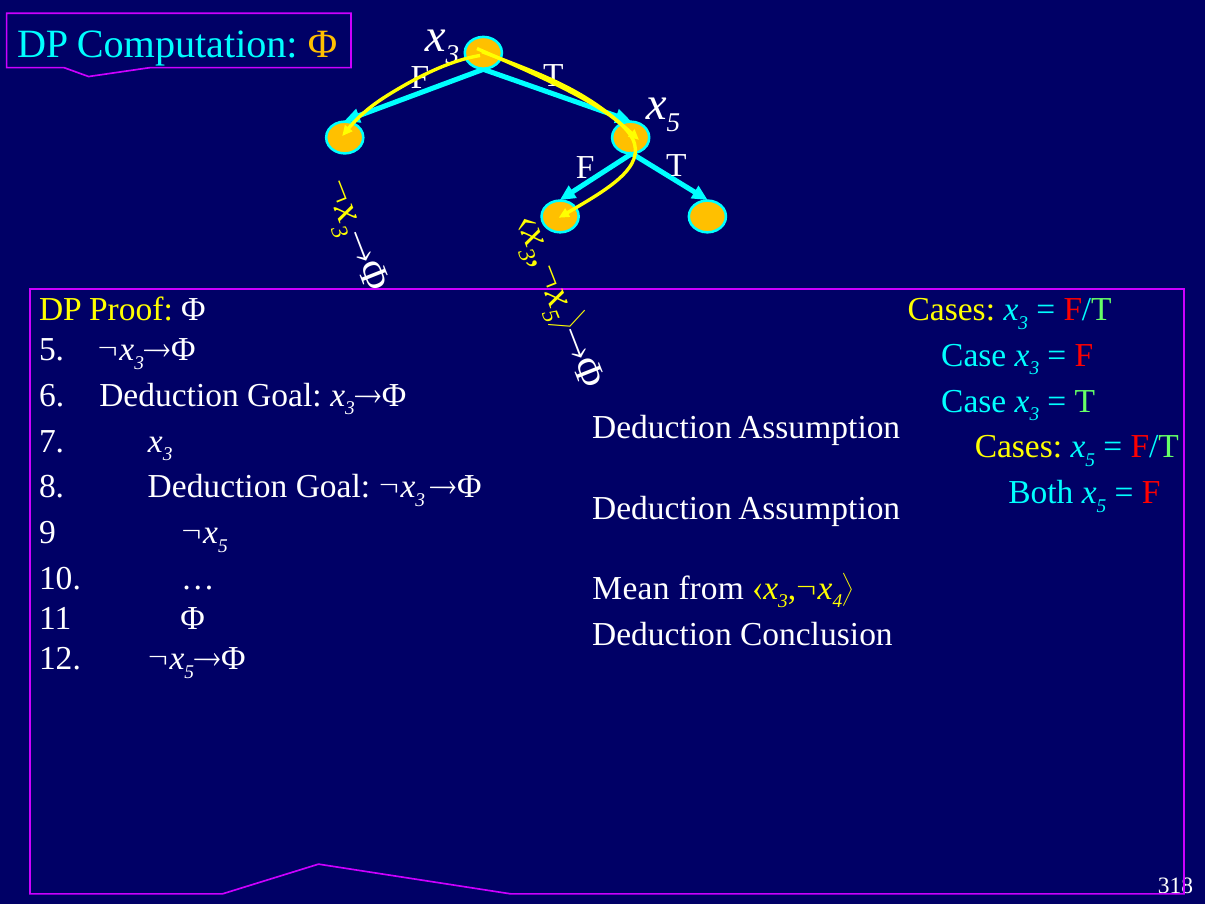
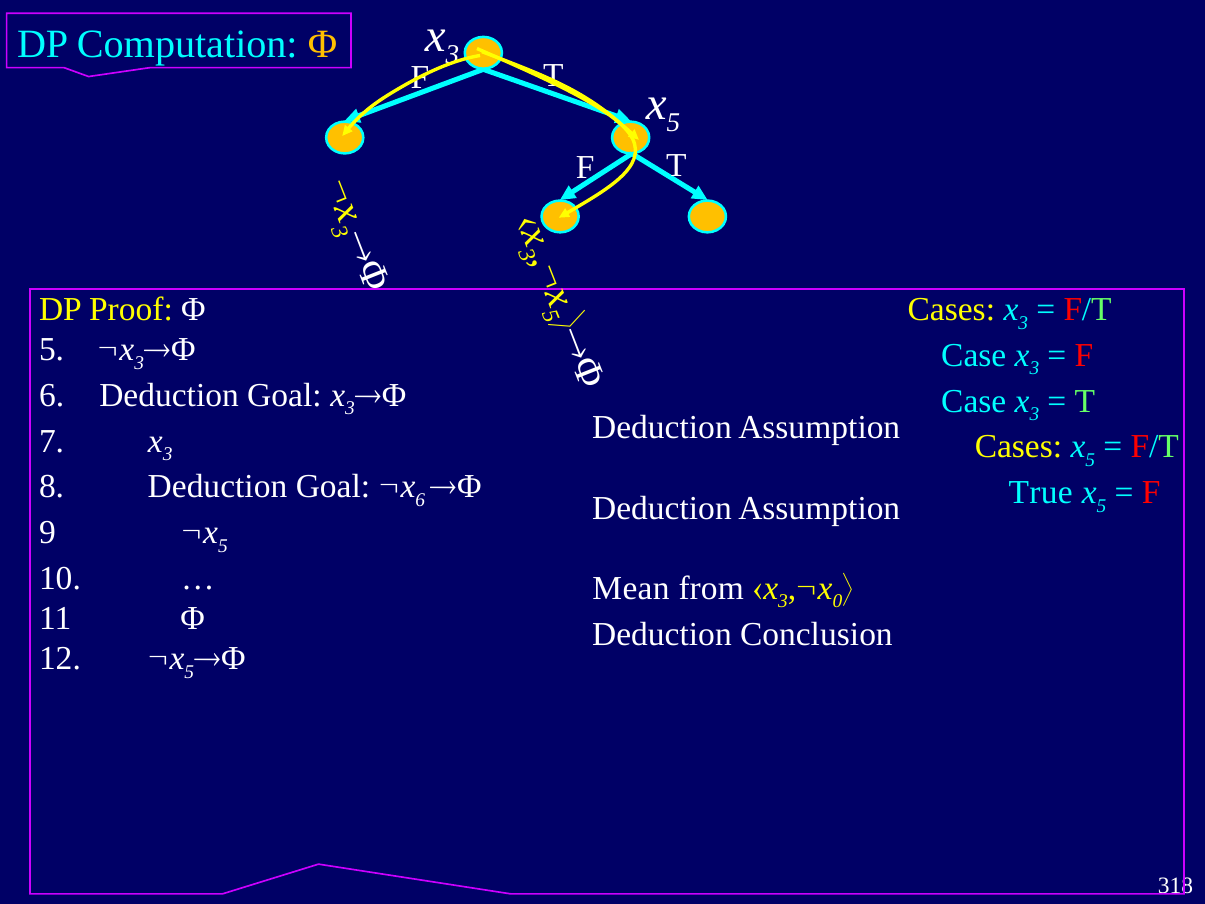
3 at (420, 500): 3 -> 6
Both: Both -> True
4: 4 -> 0
